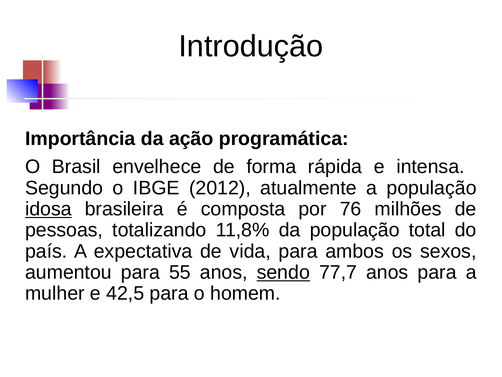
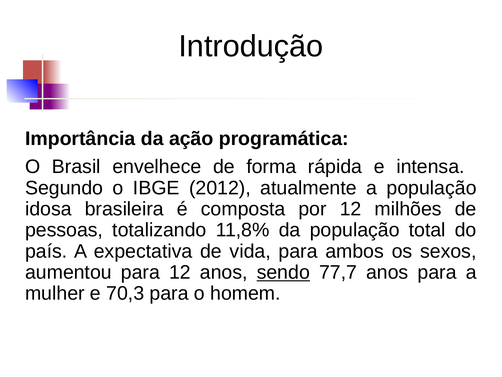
idosa underline: present -> none
por 76: 76 -> 12
para 55: 55 -> 12
42,5: 42,5 -> 70,3
